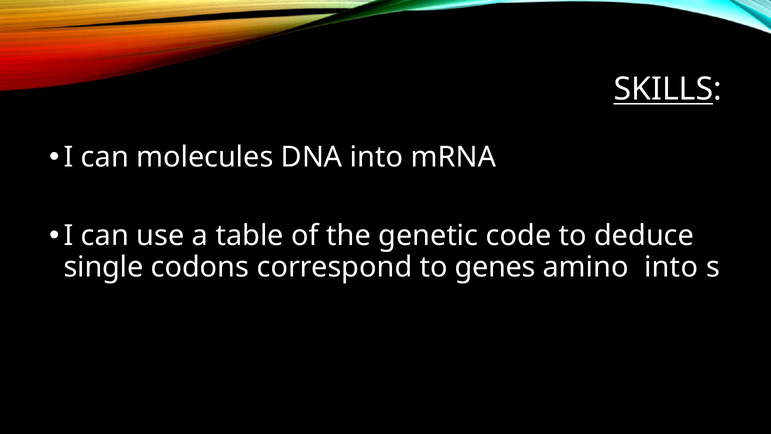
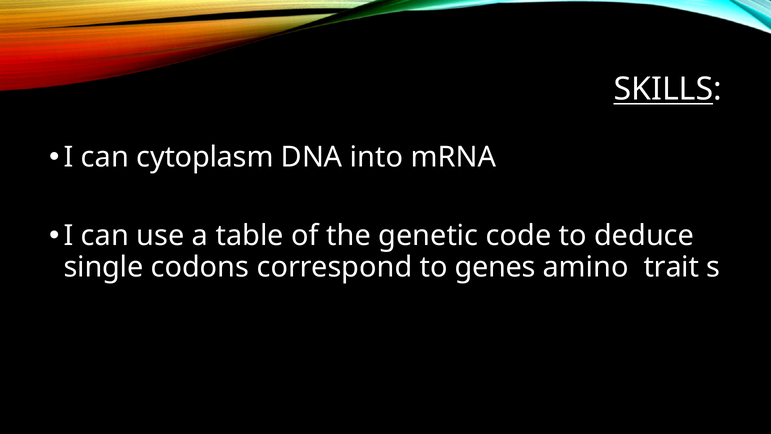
molecules: molecules -> cytoplasm
amino into: into -> trait
